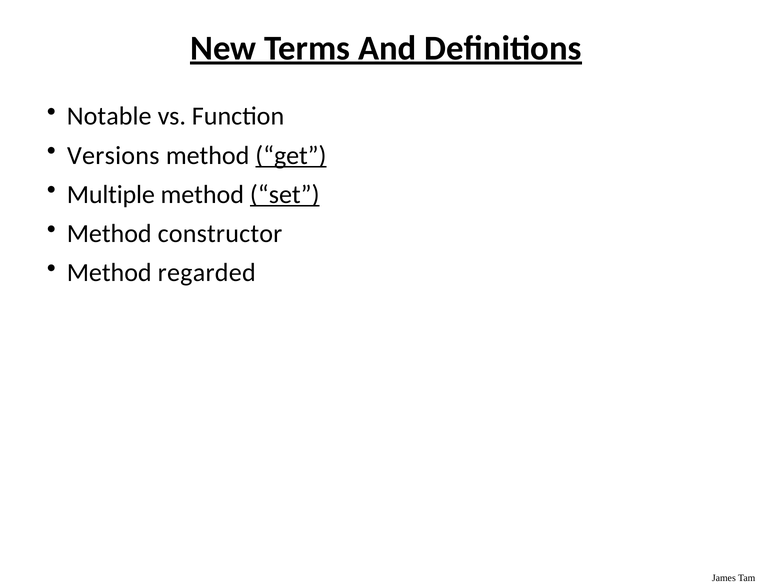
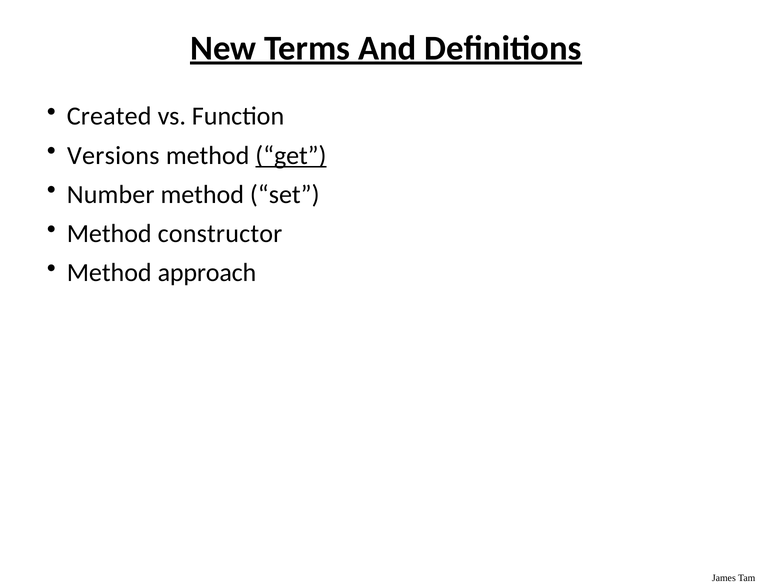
Notable: Notable -> Created
Multiple: Multiple -> Number
set underline: present -> none
regarded: regarded -> approach
